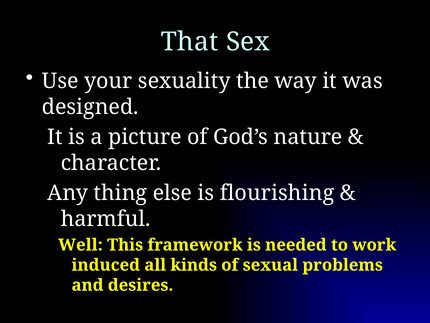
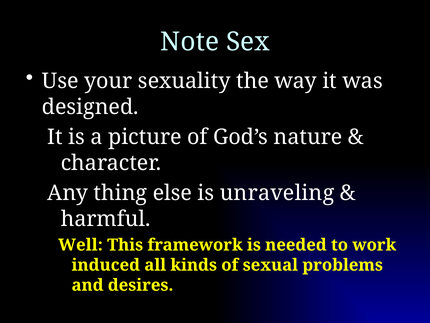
That: That -> Note
flourishing: flourishing -> unraveling
